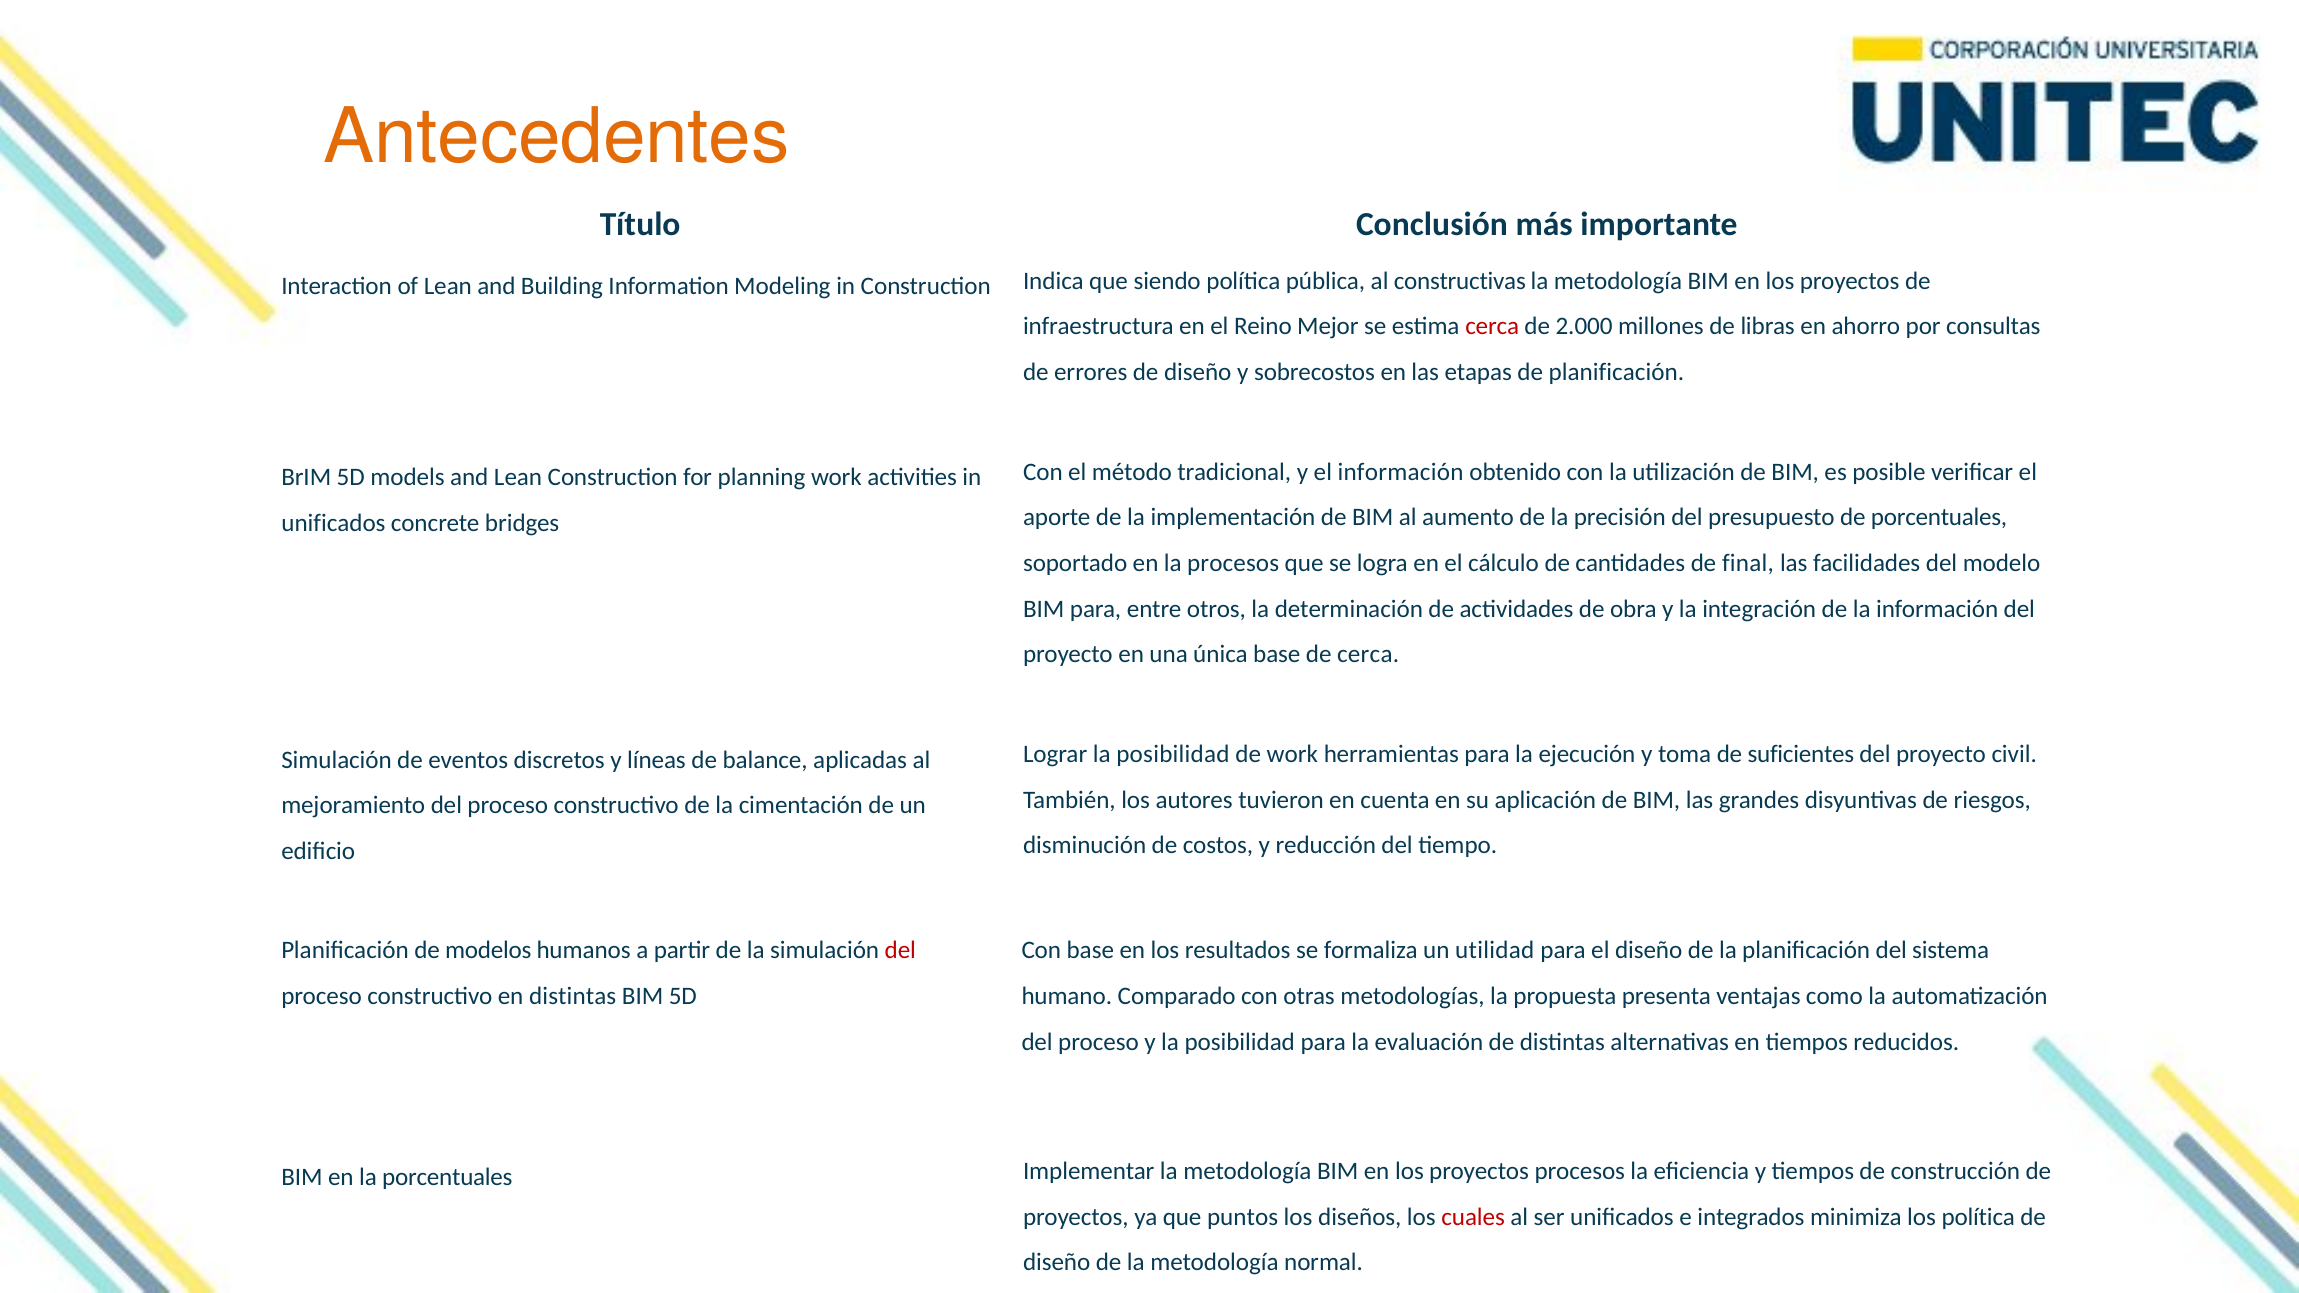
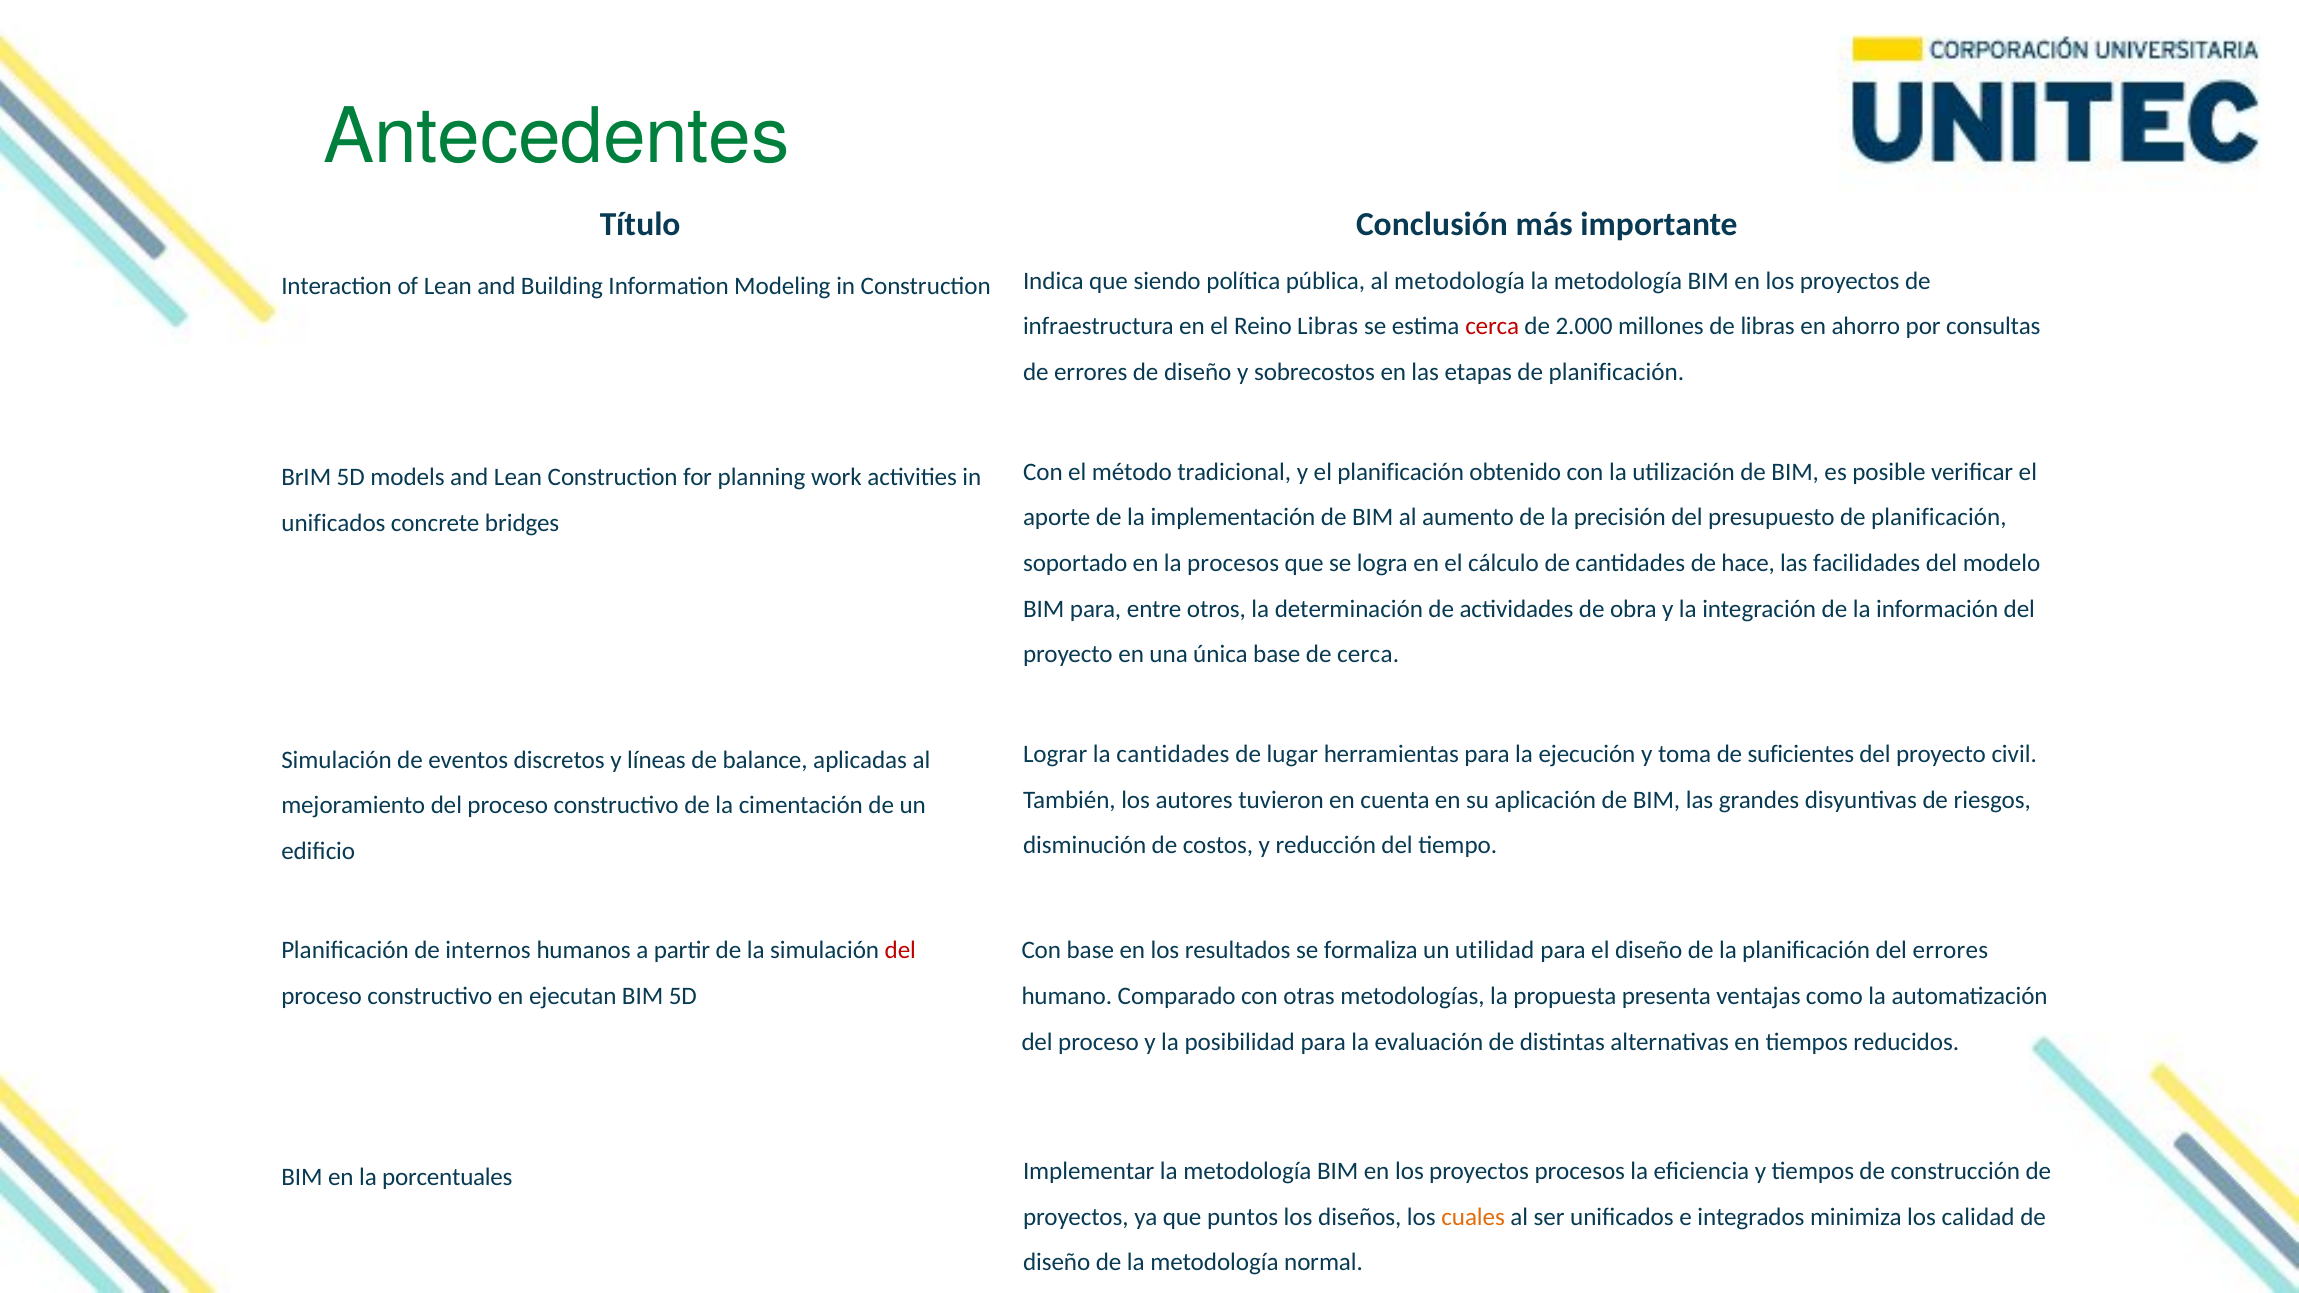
Antecedentes colour: orange -> green
al constructivas: constructivas -> metodología
Reino Mejor: Mejor -> Libras
el información: información -> planificación
presupuesto de porcentuales: porcentuales -> planificación
final: final -> hace
Lograr la posibilidad: posibilidad -> cantidades
de work: work -> lugar
modelos: modelos -> internos
del sistema: sistema -> errores
en distintas: distintas -> ejecutan
cuales colour: red -> orange
los política: política -> calidad
